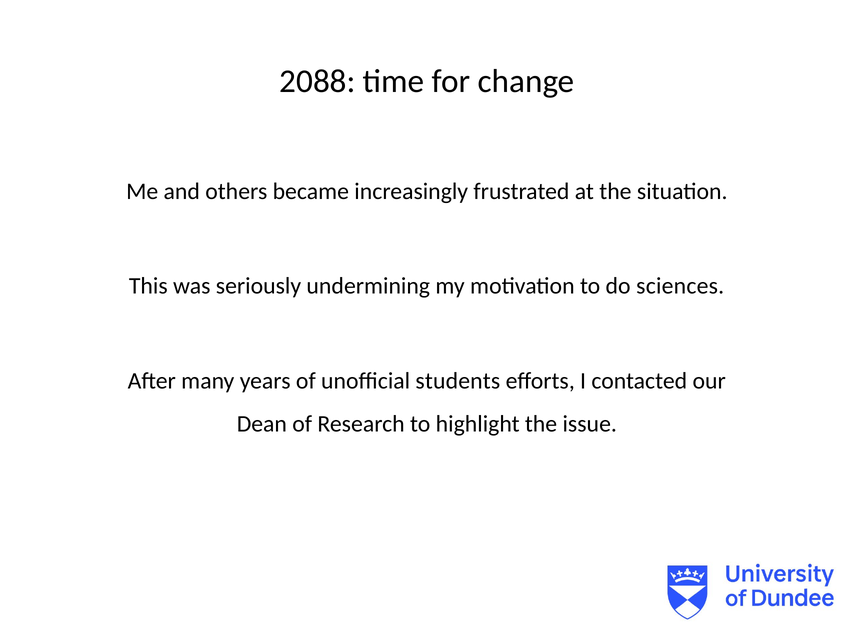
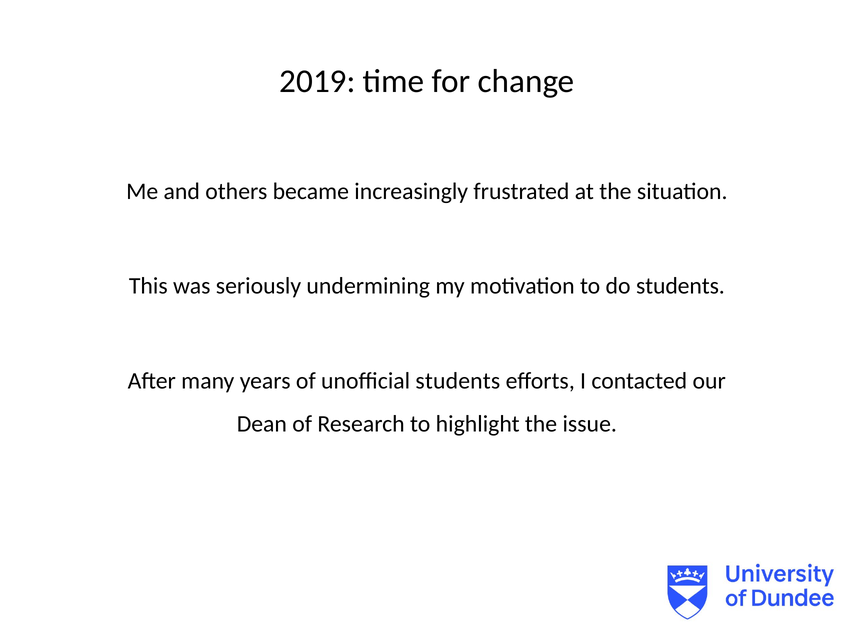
2088: 2088 -> 2019
do sciences: sciences -> students
